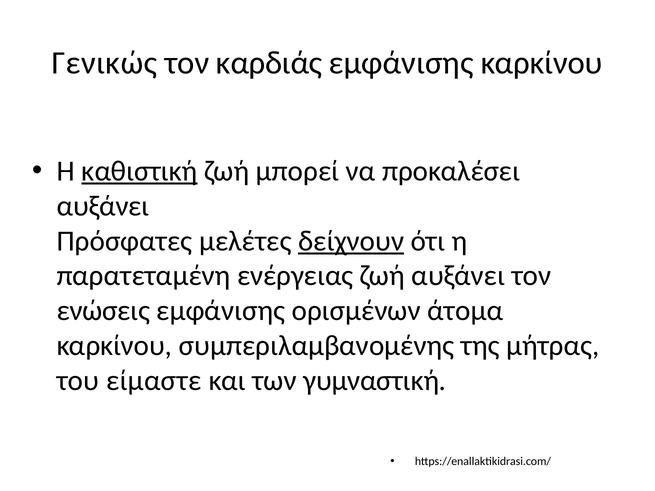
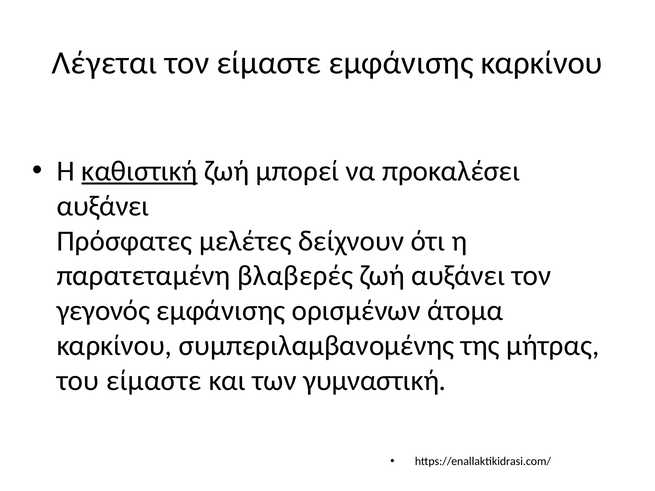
Γενικώς: Γενικώς -> Λέγεται
τον καρδιάς: καρδιάς -> είμαστε
δείχνουν underline: present -> none
ενέργειας: ενέργειας -> βλαβερές
ενώσεις: ενώσεις -> γεγονός
